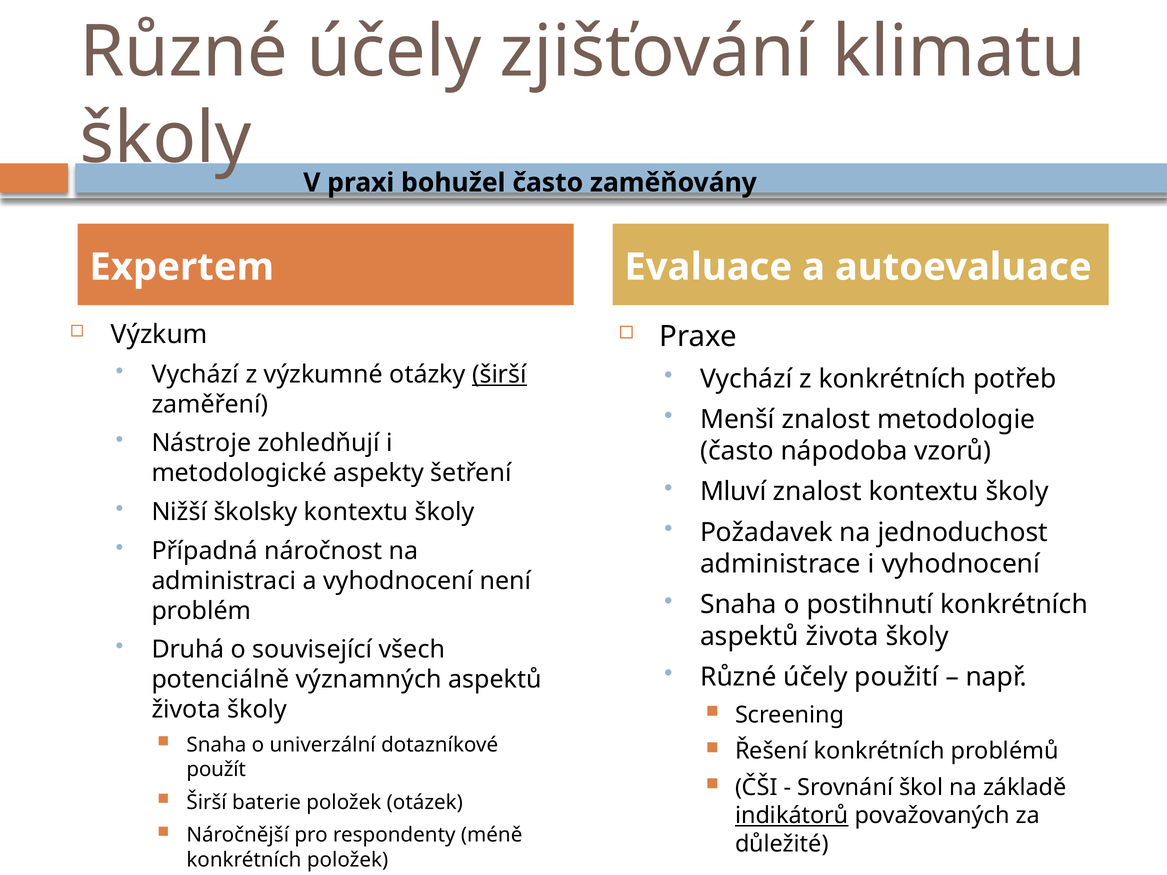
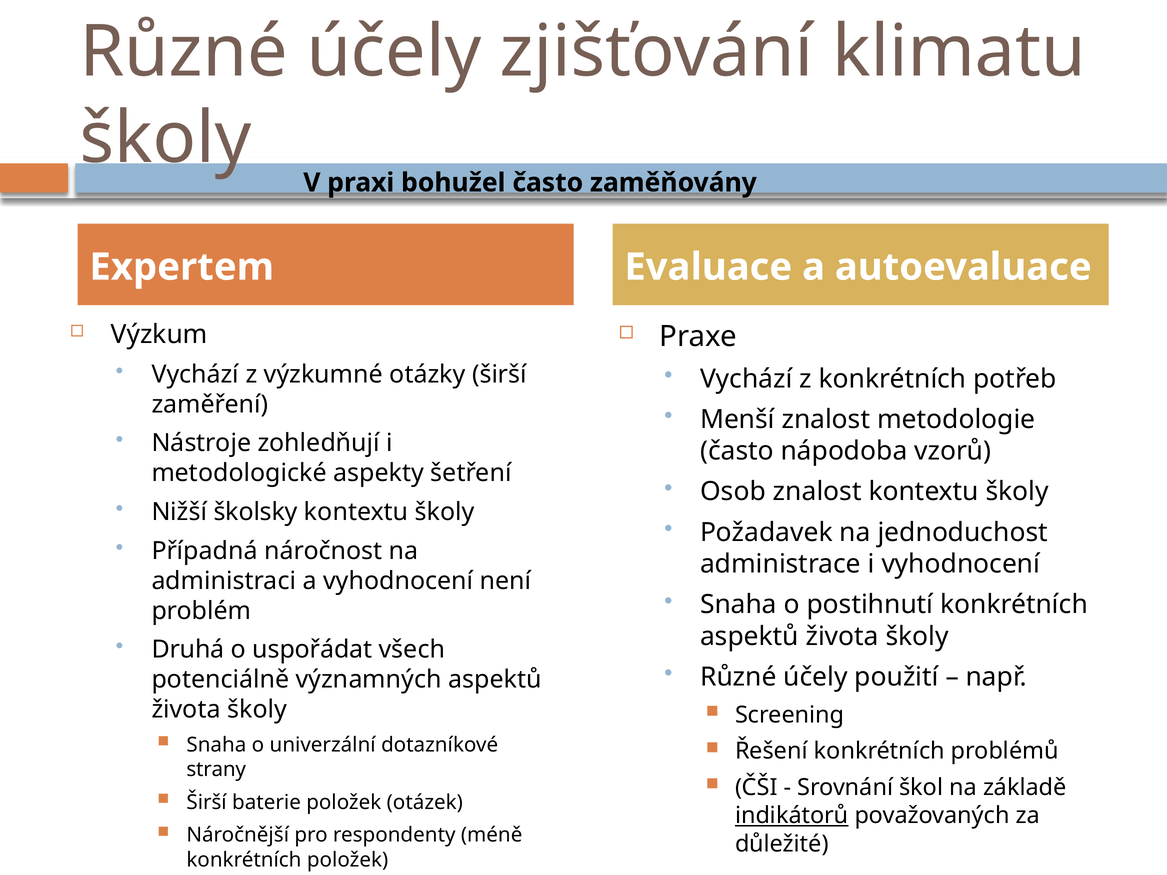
širší at (499, 374) underline: present -> none
Mluví: Mluví -> Osob
související: související -> uspořádat
použít: použít -> strany
